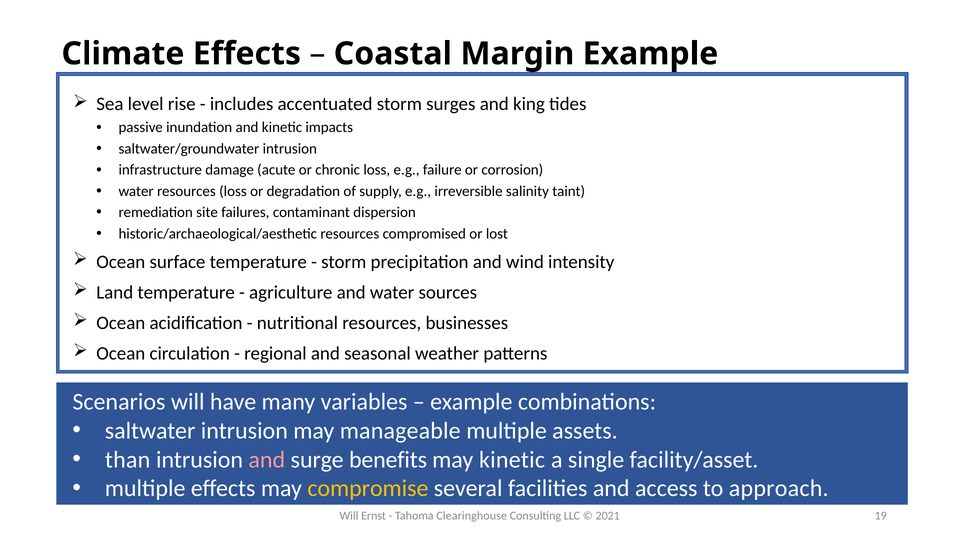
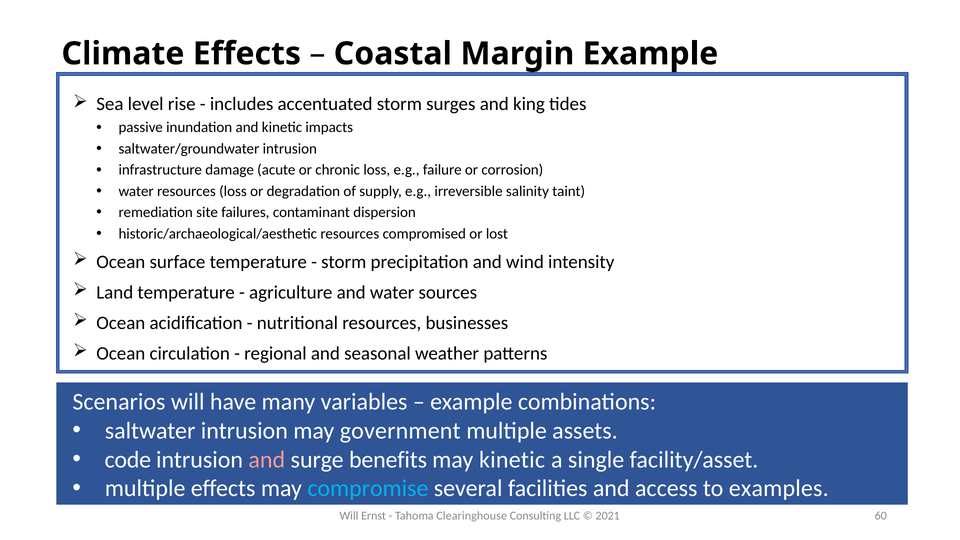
manageable: manageable -> government
than: than -> code
compromise colour: yellow -> light blue
approach: approach -> examples
19: 19 -> 60
